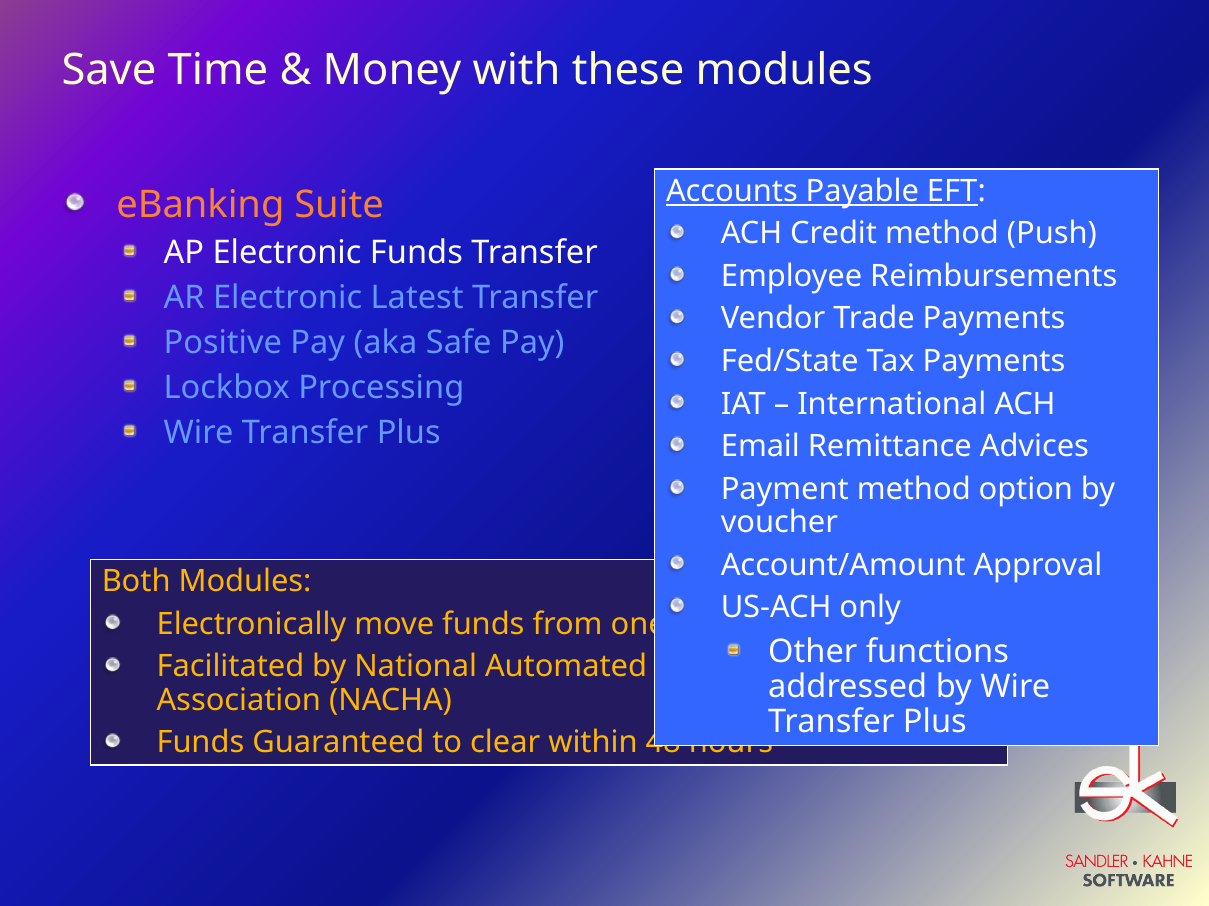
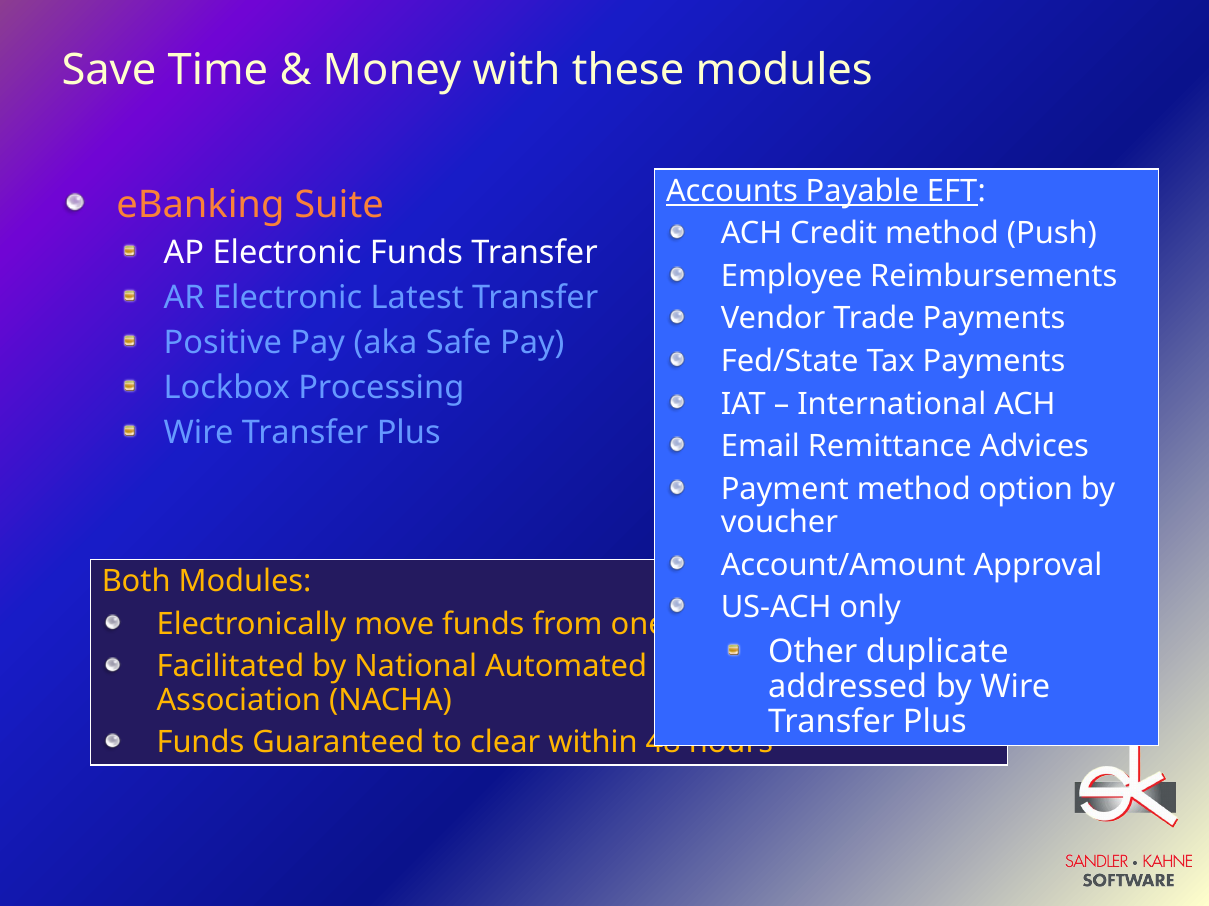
functions: functions -> duplicate
